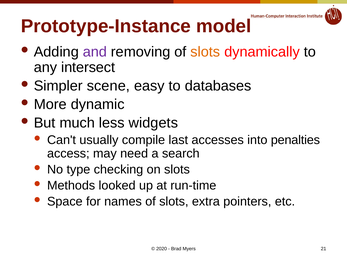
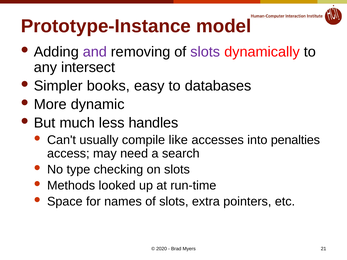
slots at (205, 52) colour: orange -> purple
scene: scene -> books
widgets: widgets -> handles
last: last -> like
